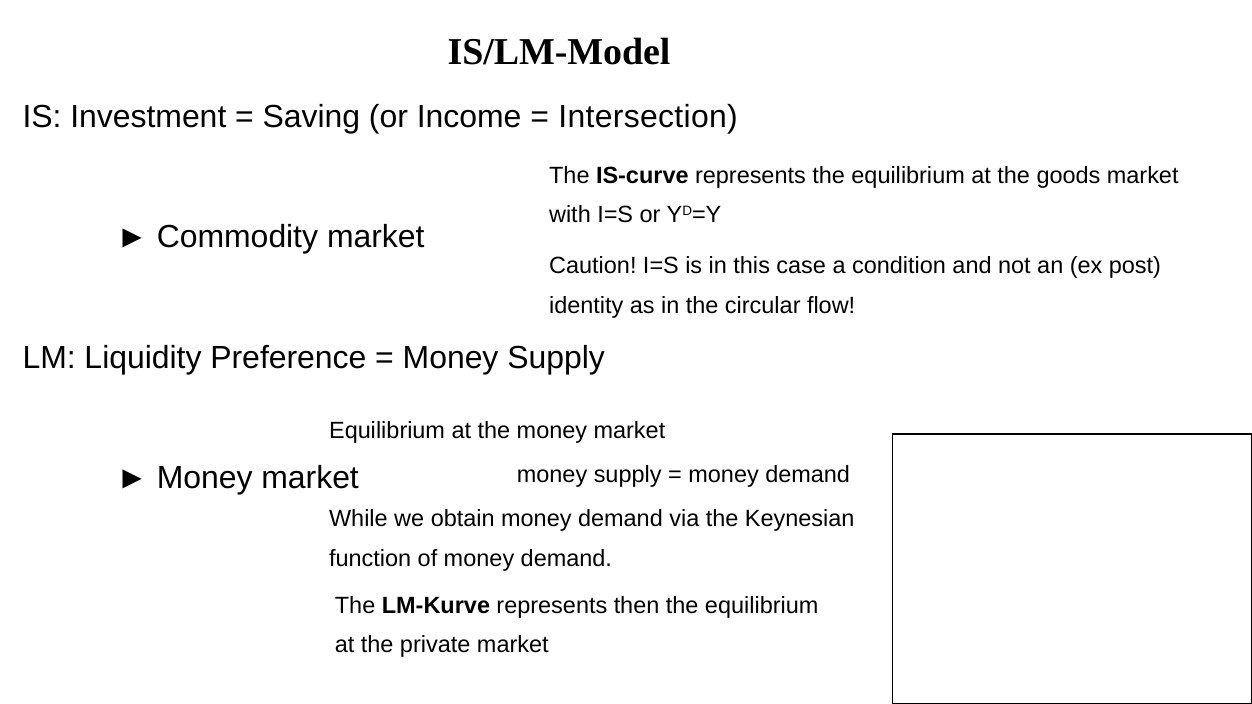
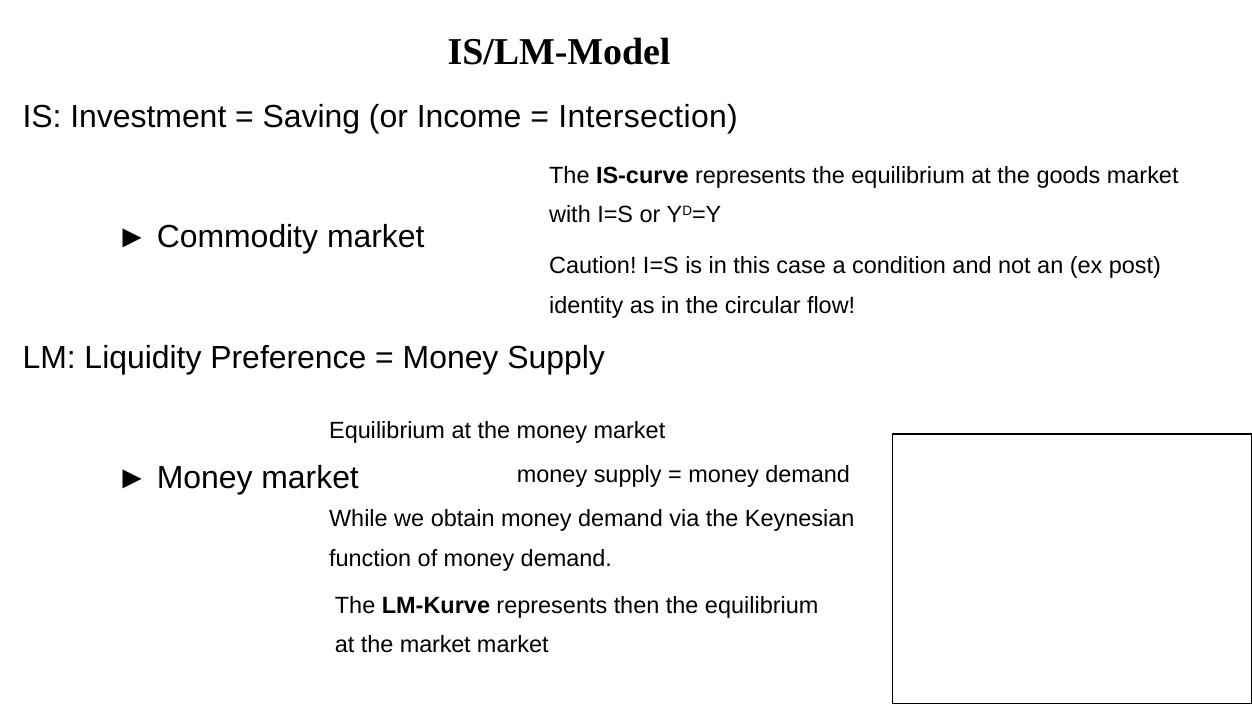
the private: private -> market
